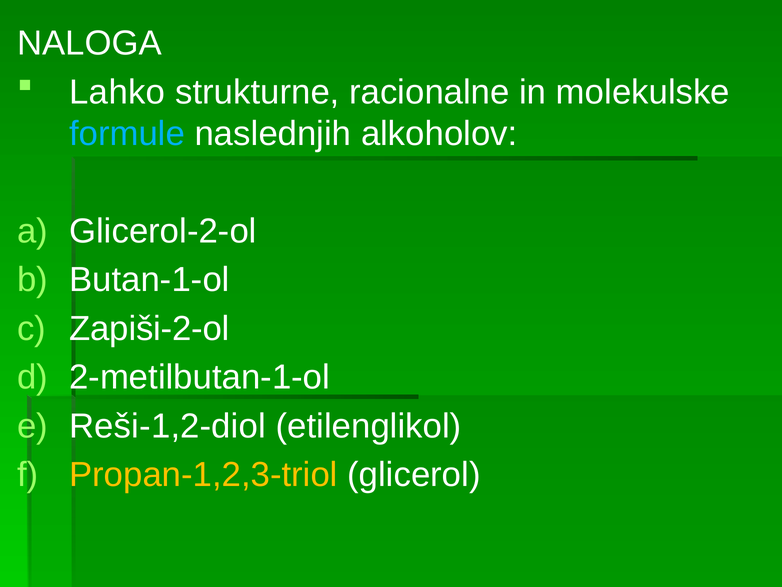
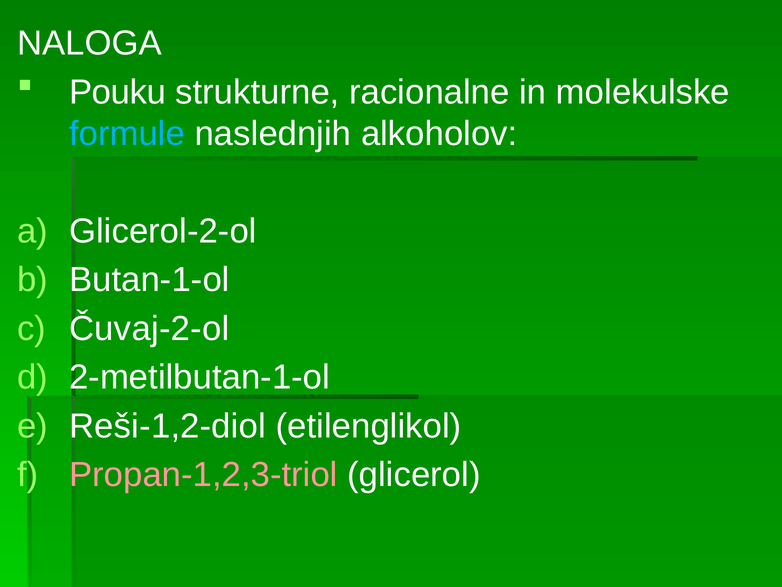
Lahko: Lahko -> Pouku
Zapiši-2-ol: Zapiši-2-ol -> Čuvaj-2-ol
Propan-1,2,3-triol colour: yellow -> pink
